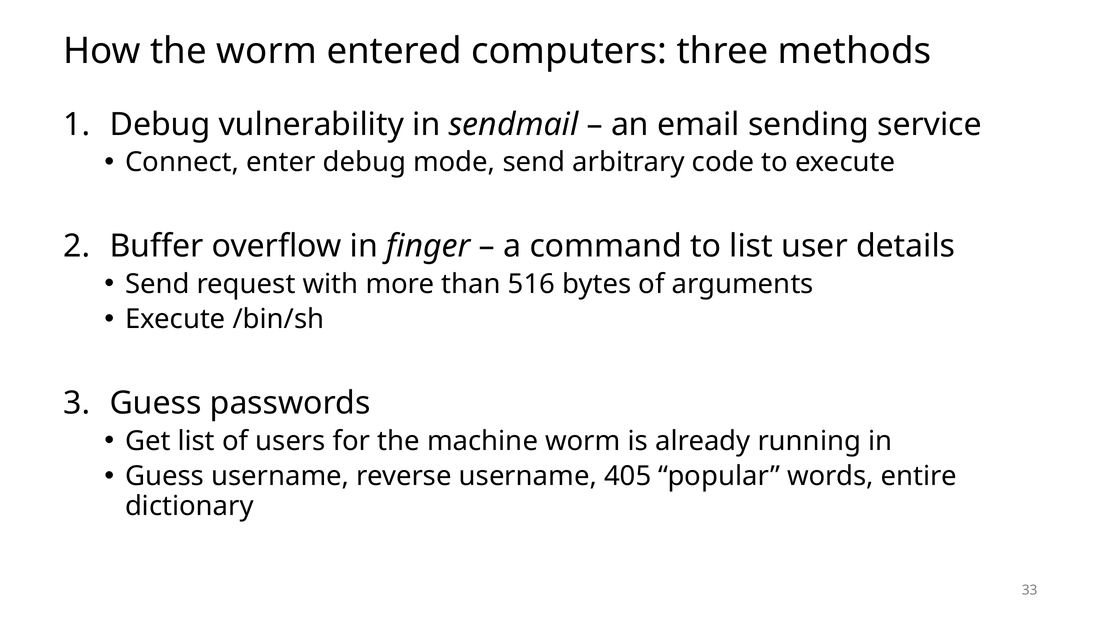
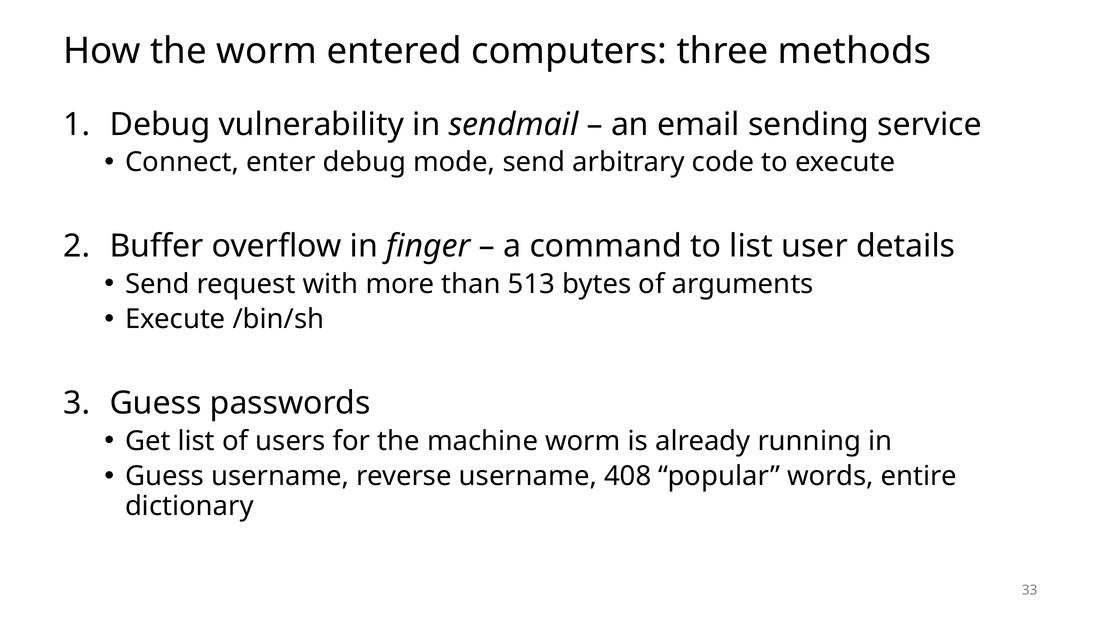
516: 516 -> 513
405: 405 -> 408
